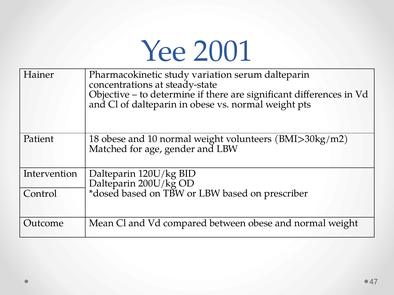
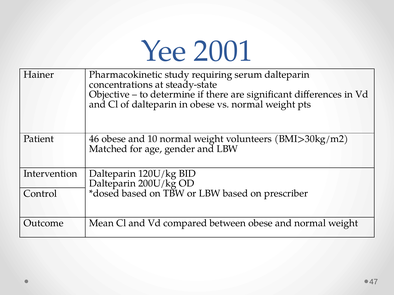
variation: variation -> requiring
18: 18 -> 46
